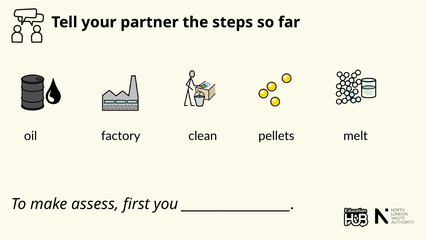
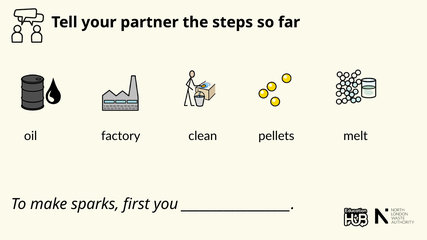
assess: assess -> sparks
